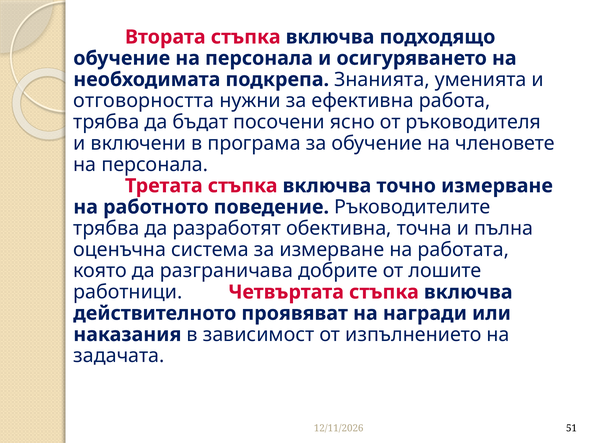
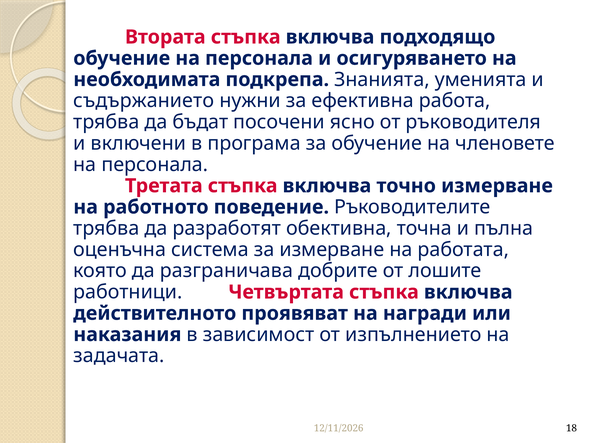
отговорността: отговорността -> съдържанието
51: 51 -> 18
